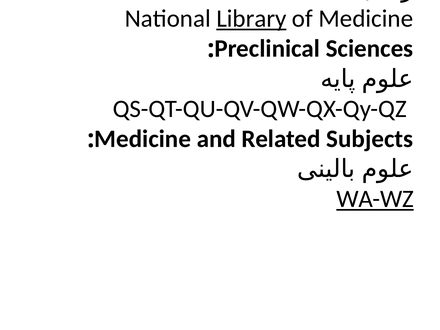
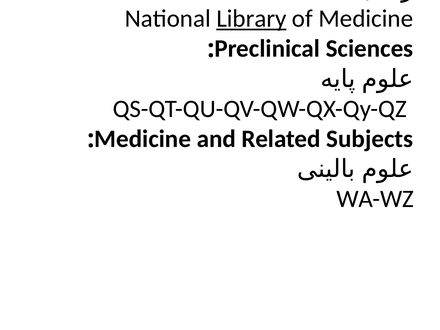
WA-WZ underline: present -> none
